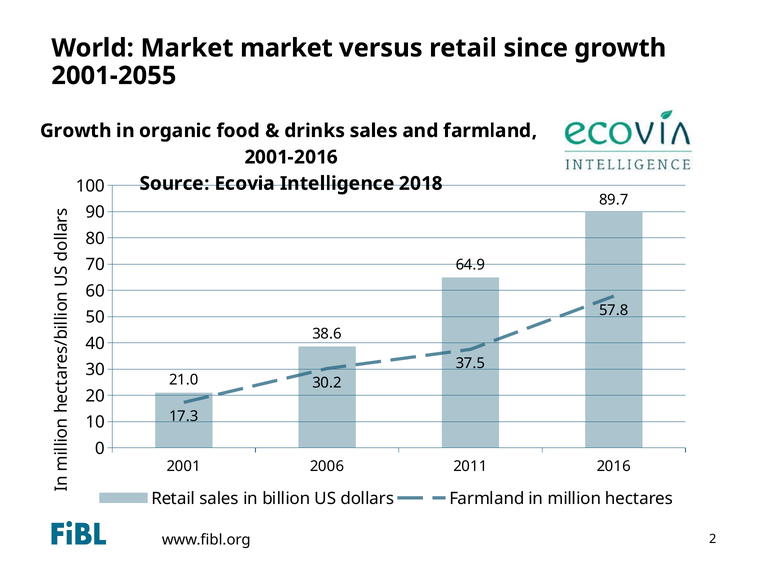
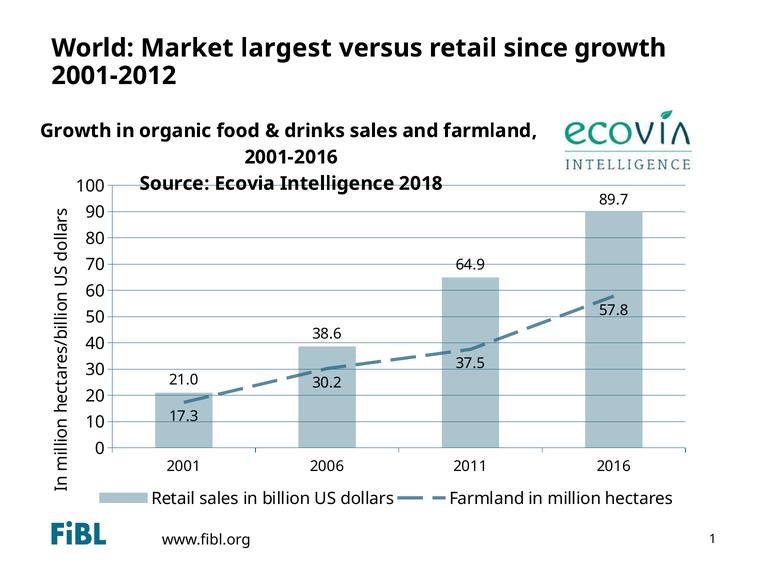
Market market: market -> largest
2001-2055: 2001-2055 -> 2001-2012
2: 2 -> 1
